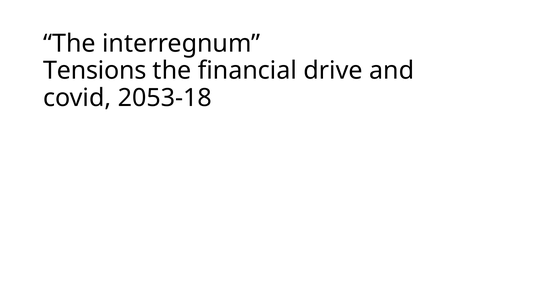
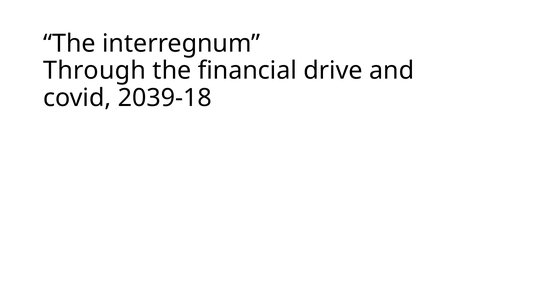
Tensions: Tensions -> Through
2053-18: 2053-18 -> 2039-18
